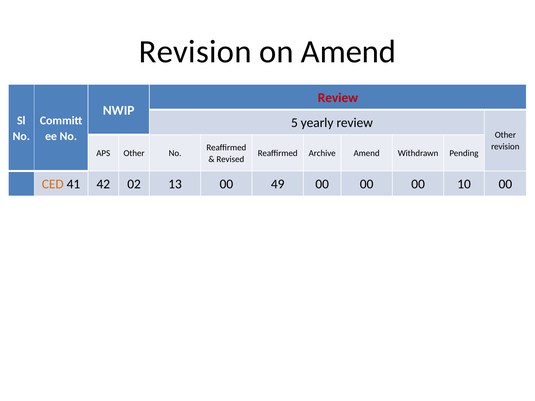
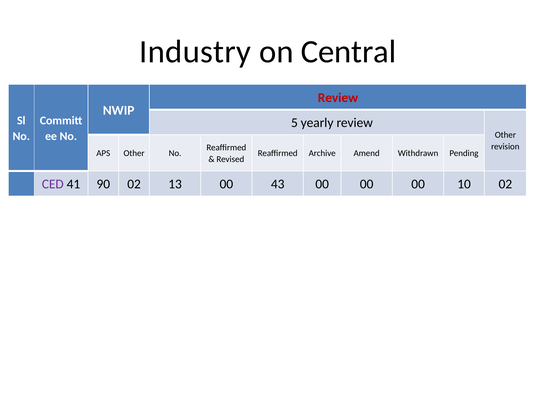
Revision at (195, 52): Revision -> Industry
on Amend: Amend -> Central
CED colour: orange -> purple
42: 42 -> 90
49: 49 -> 43
10 00: 00 -> 02
